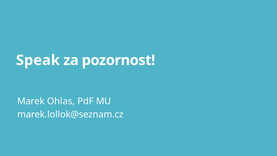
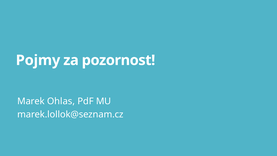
Speak: Speak -> Pojmy
